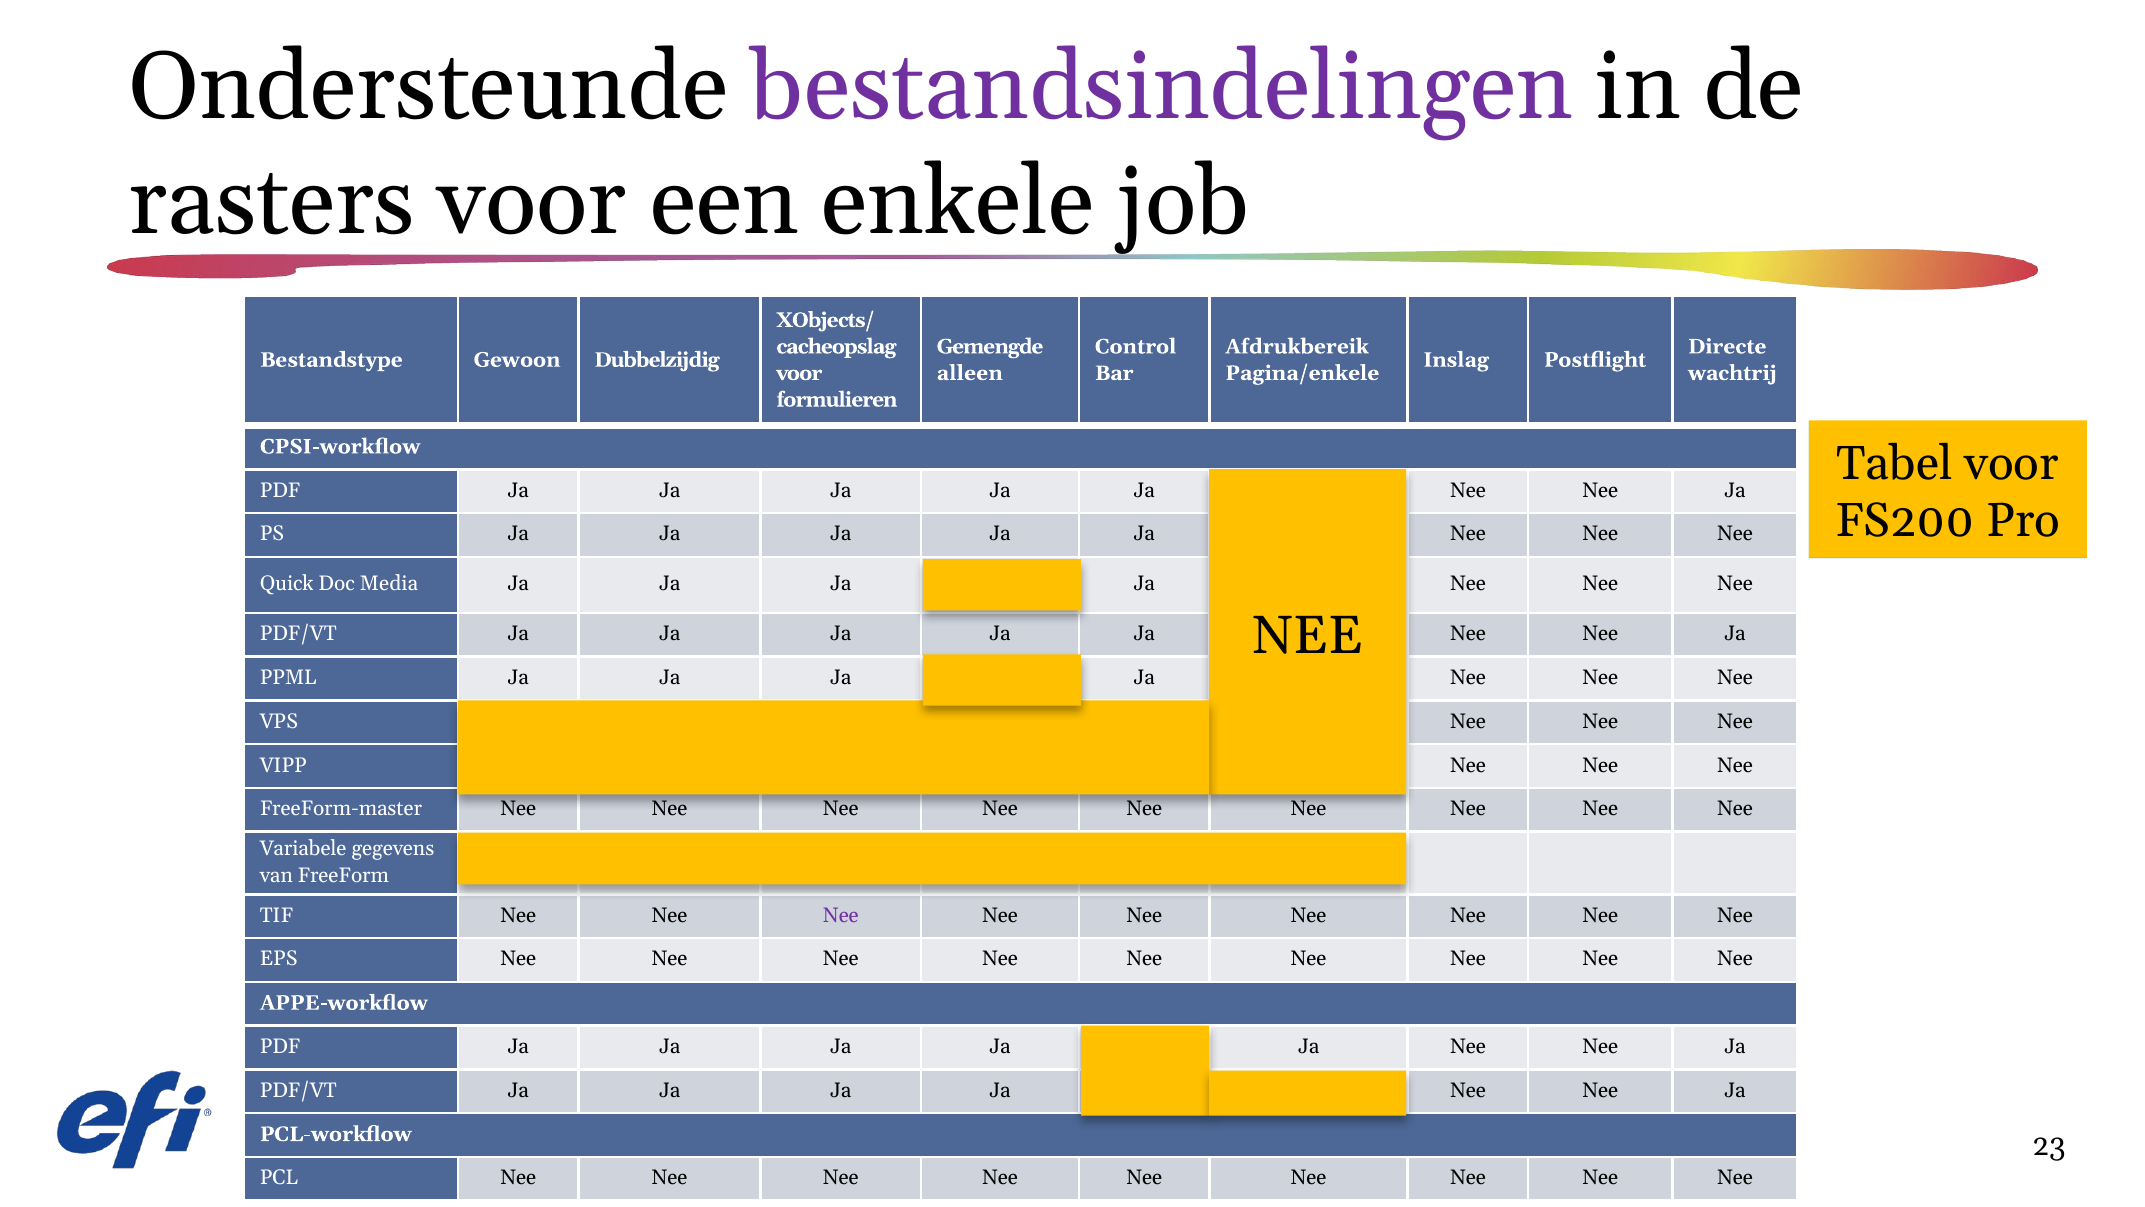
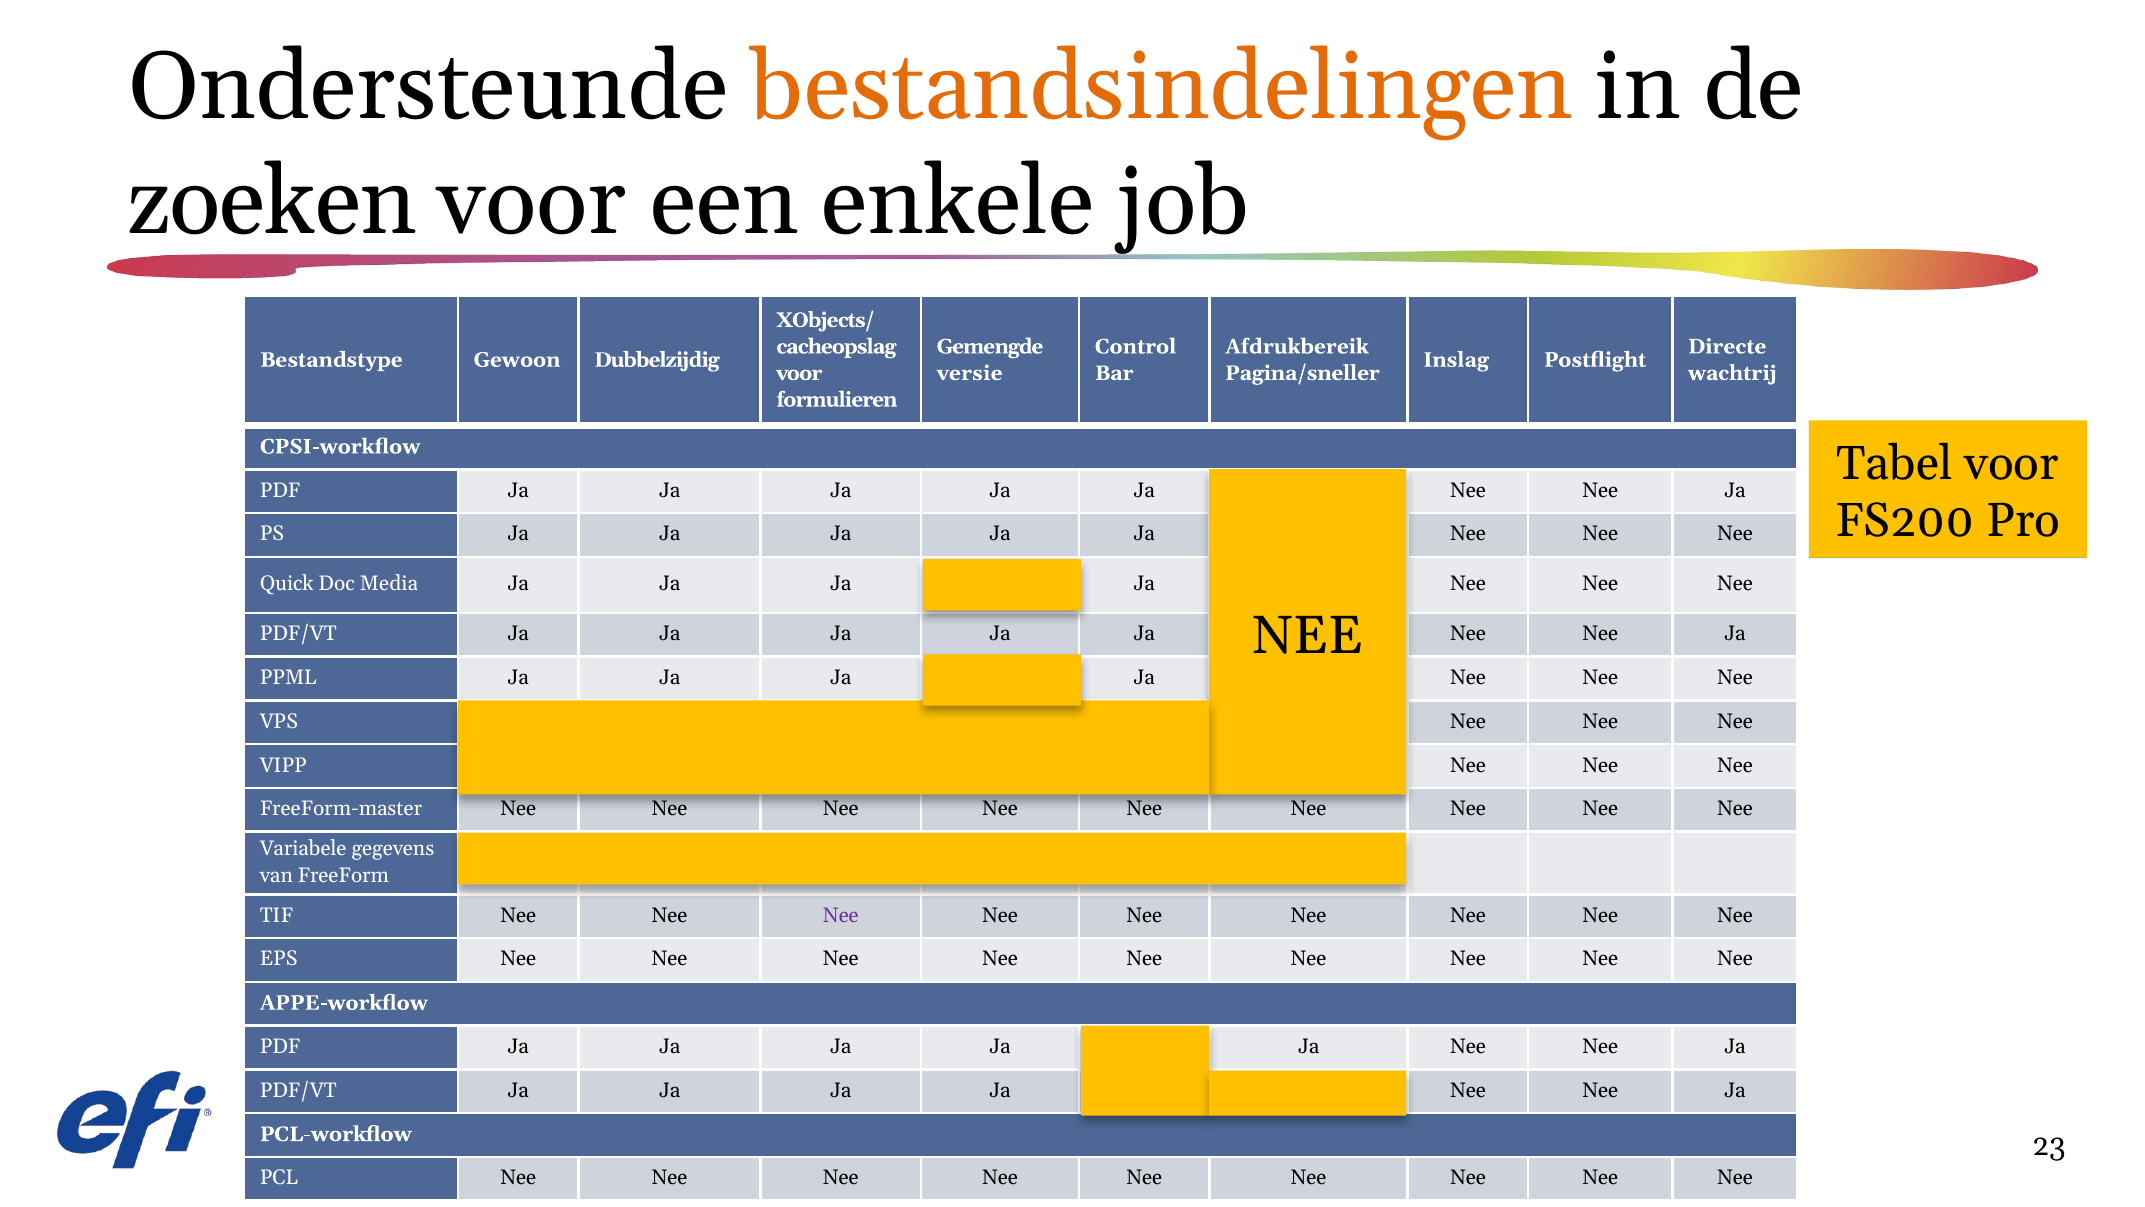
bestandsindelingen colour: purple -> orange
rasters: rasters -> zoeken
alleen: alleen -> versie
Pagina/enkele: Pagina/enkele -> Pagina/sneller
